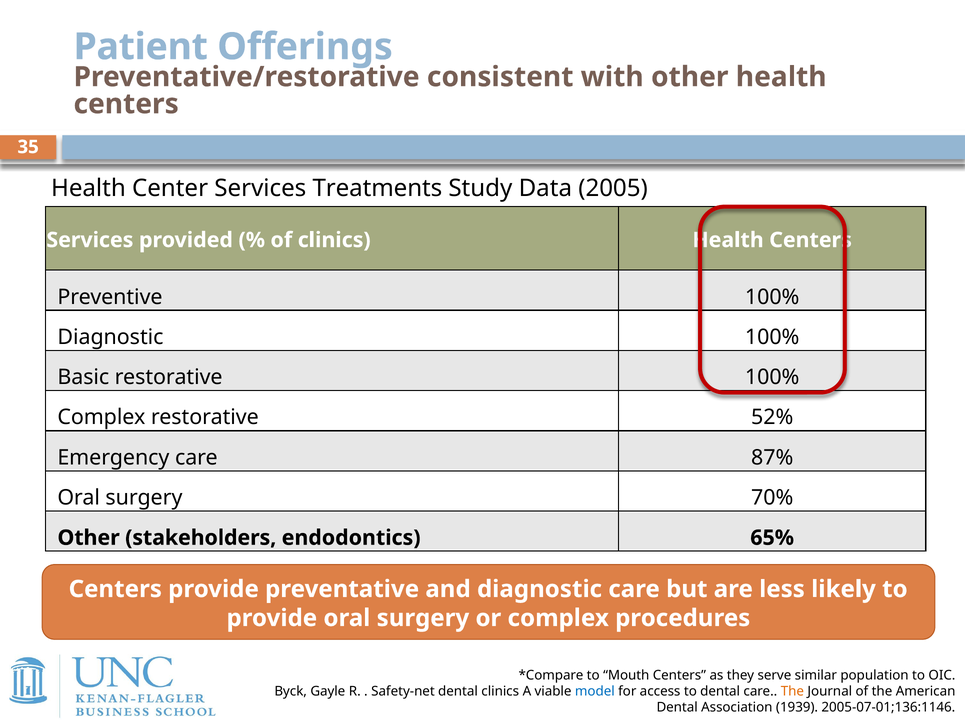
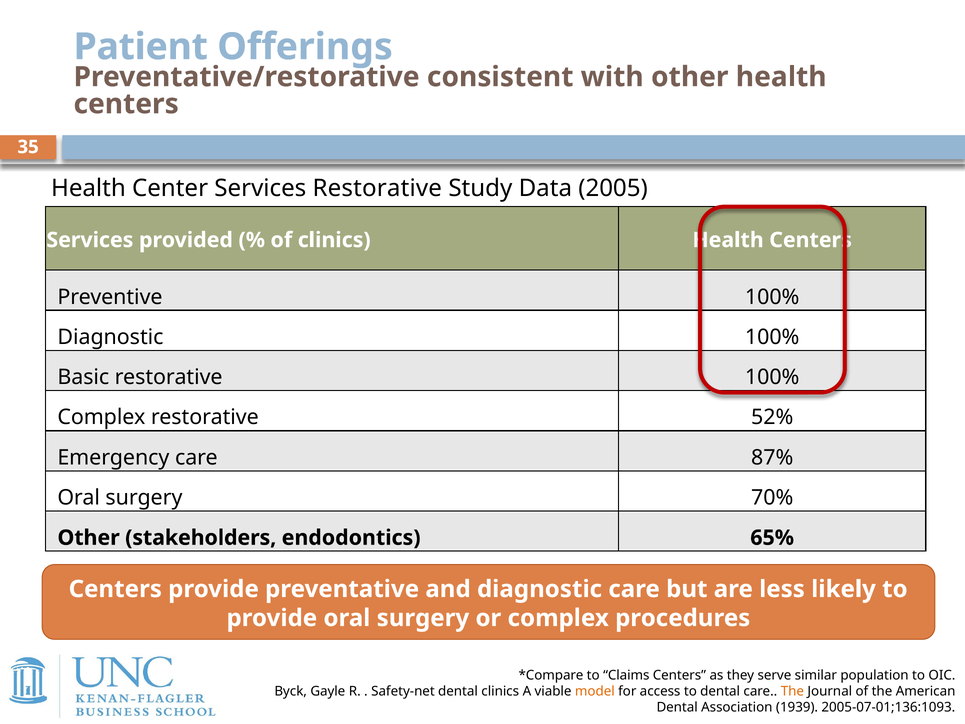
Services Treatments: Treatments -> Restorative
Mouth: Mouth -> Claims
model colour: blue -> orange
2005-07-01;136:1146: 2005-07-01;136:1146 -> 2005-07-01;136:1093
